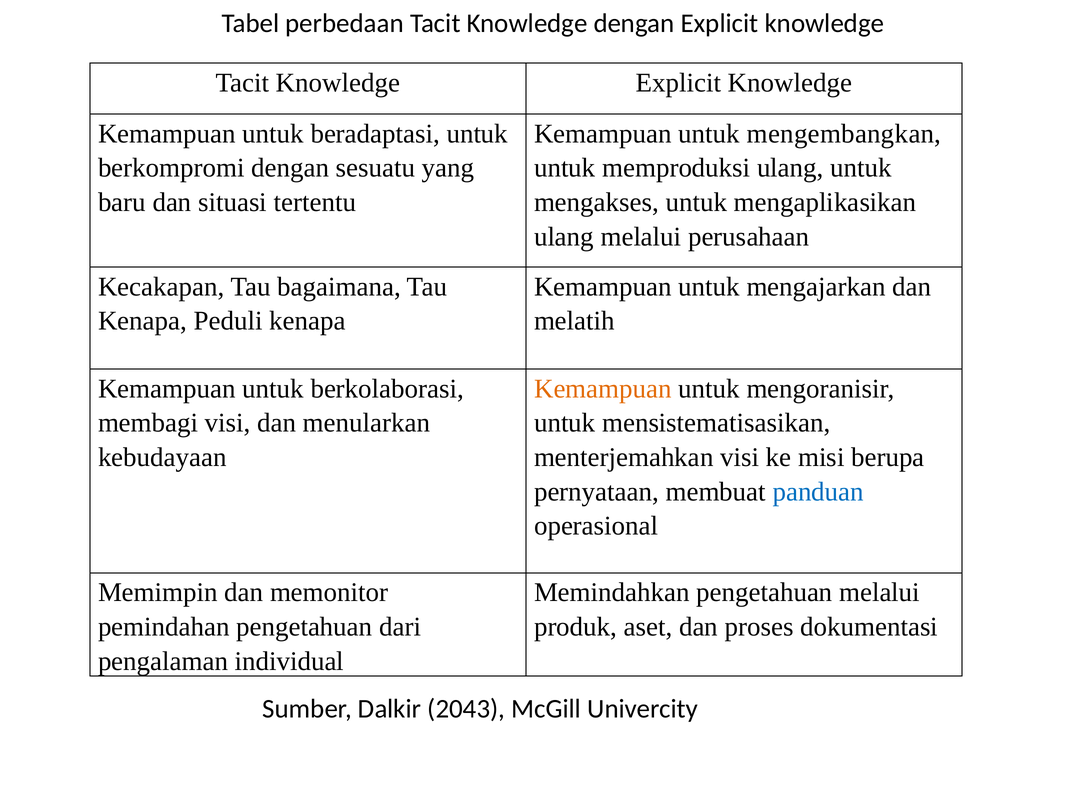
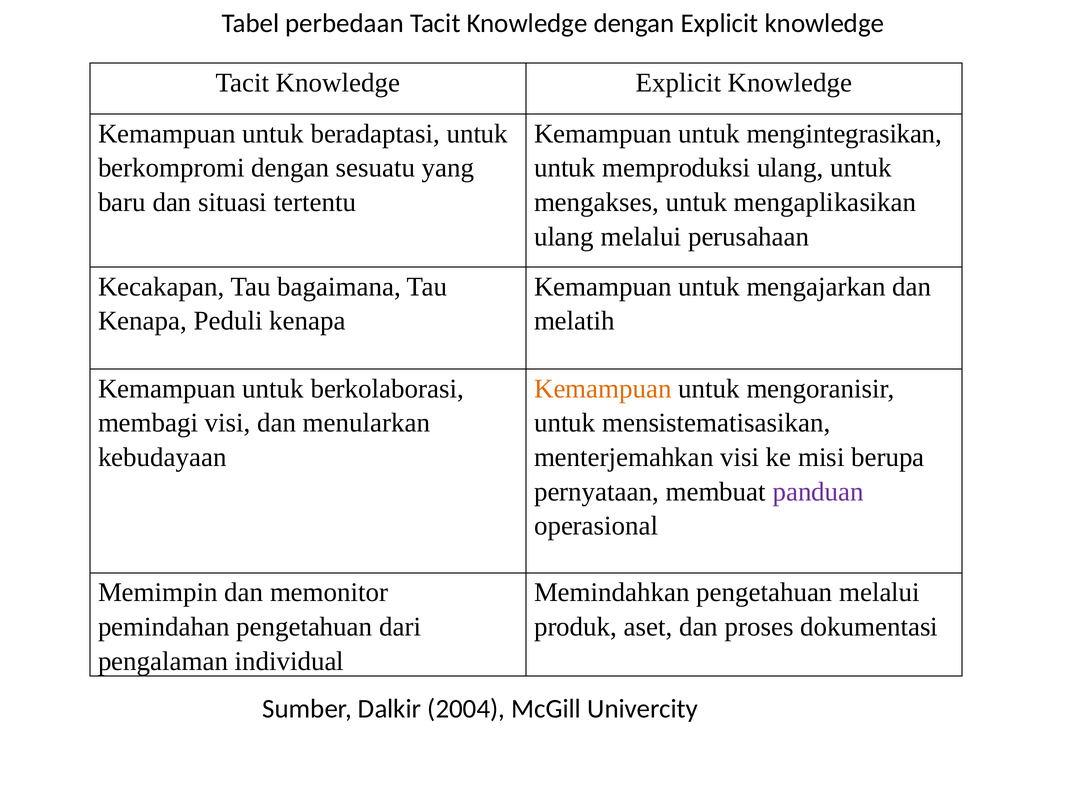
mengembangkan: mengembangkan -> mengintegrasikan
panduan colour: blue -> purple
2043: 2043 -> 2004
